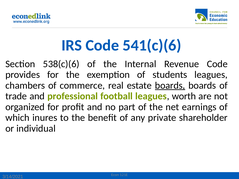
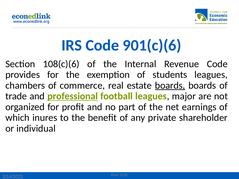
541(c)(6: 541(c)(6 -> 901(c)(6
538(c)(6: 538(c)(6 -> 108(c)(6
professional underline: none -> present
worth: worth -> major
